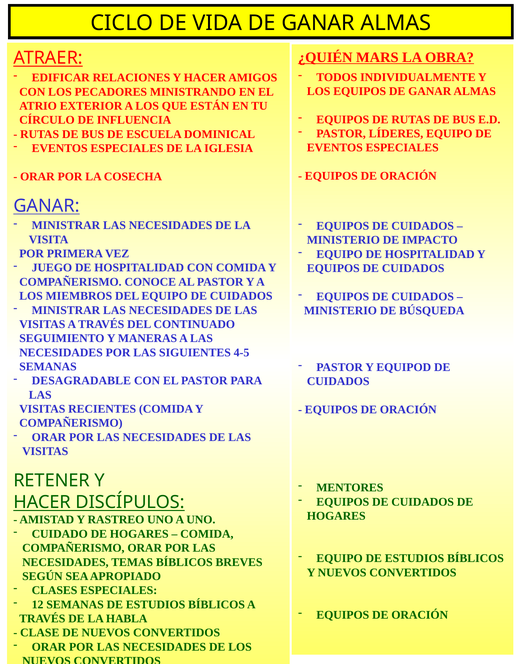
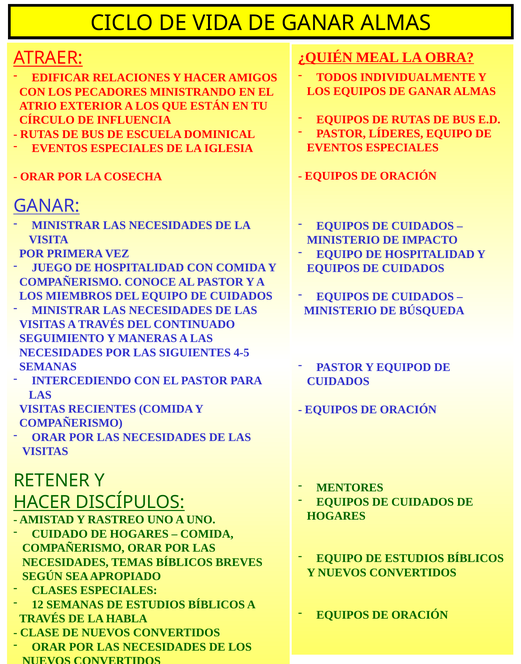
MARS: MARS -> MEAL
DESAGRADABLE: DESAGRADABLE -> INTERCEDIENDO
